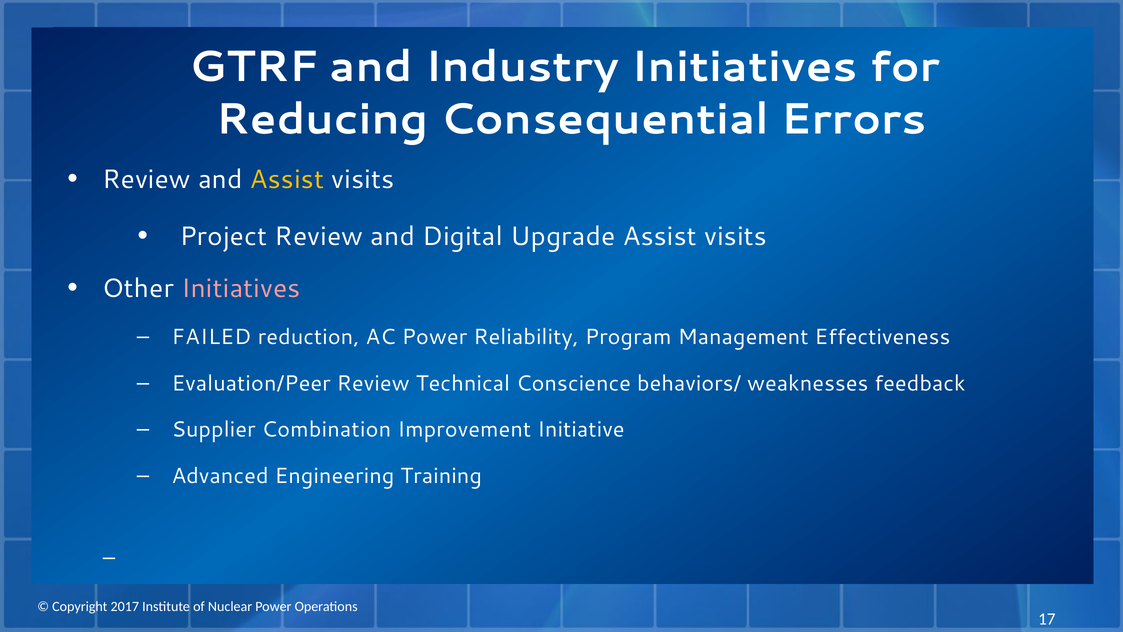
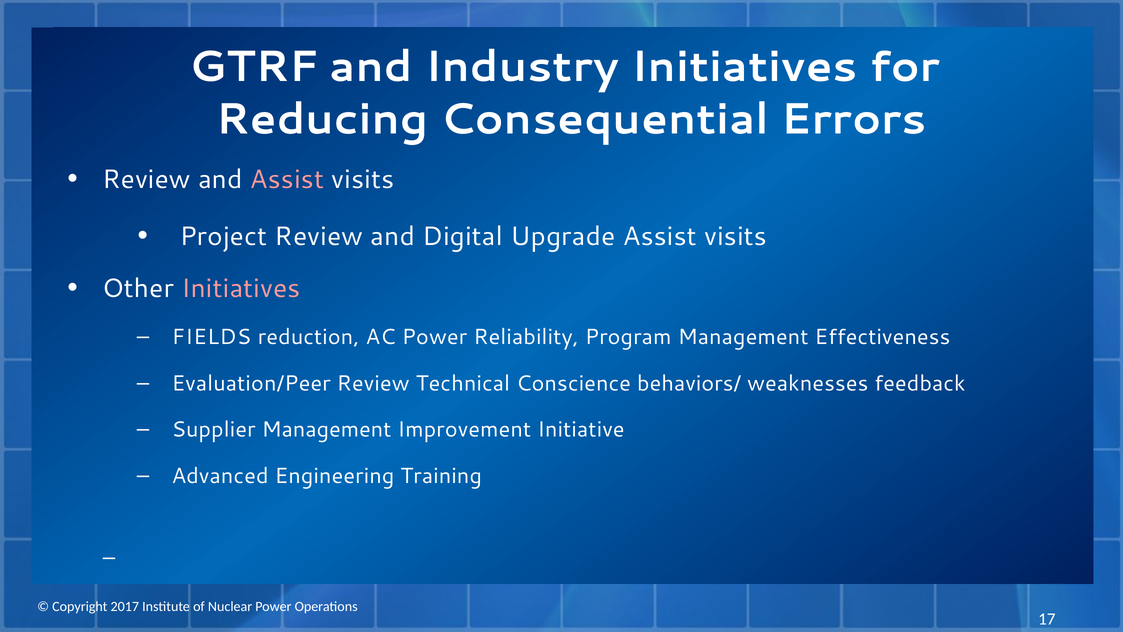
Assist at (287, 179) colour: yellow -> pink
FAILED: FAILED -> FIELDS
Supplier Combination: Combination -> Management
